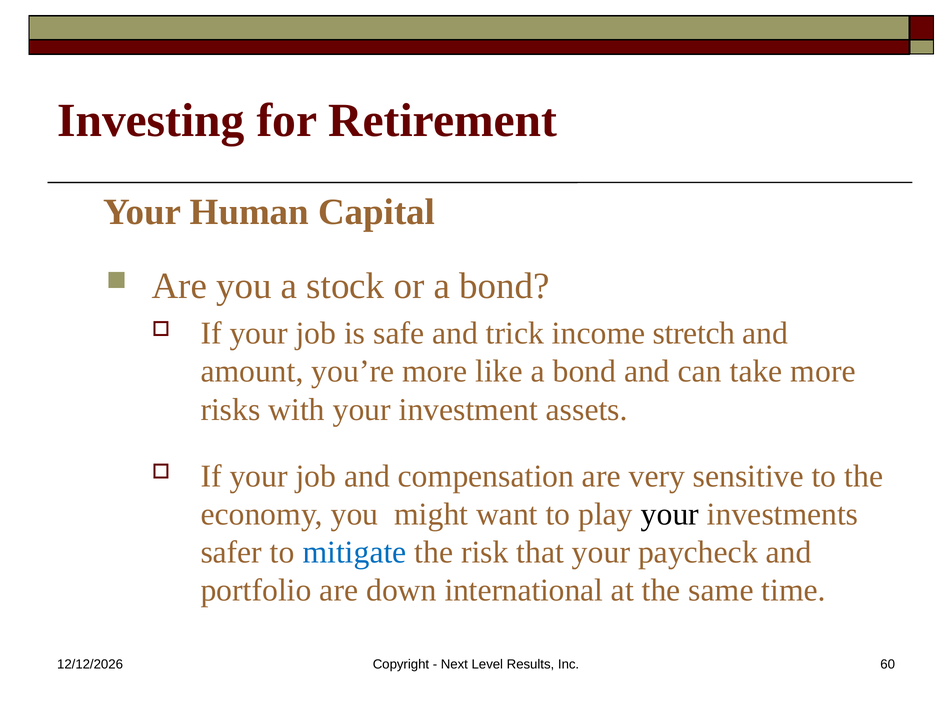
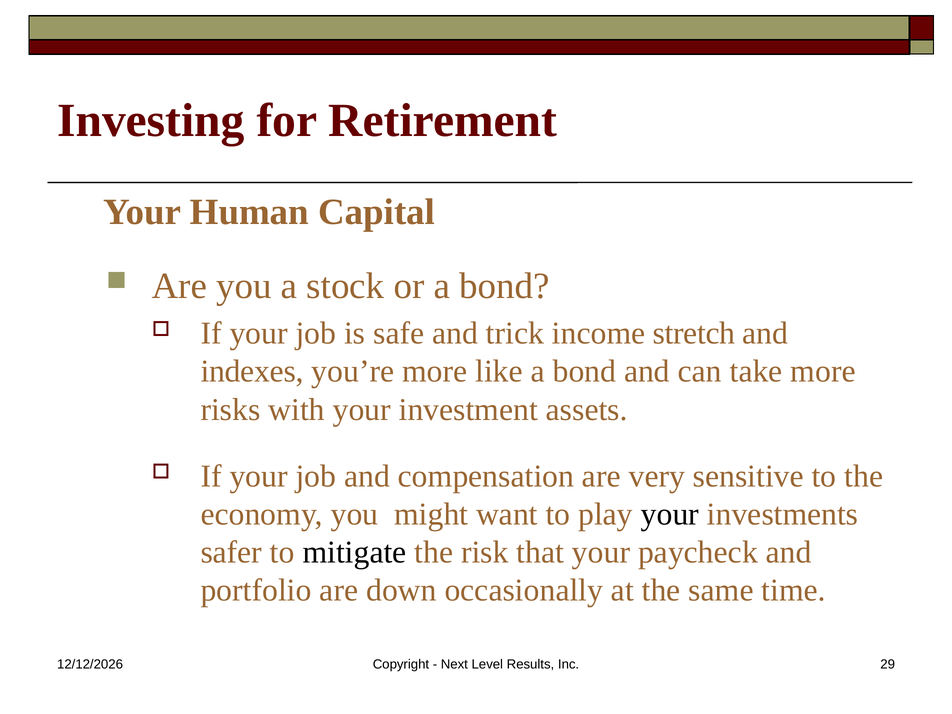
amount: amount -> indexes
mitigate colour: blue -> black
international: international -> occasionally
60: 60 -> 29
